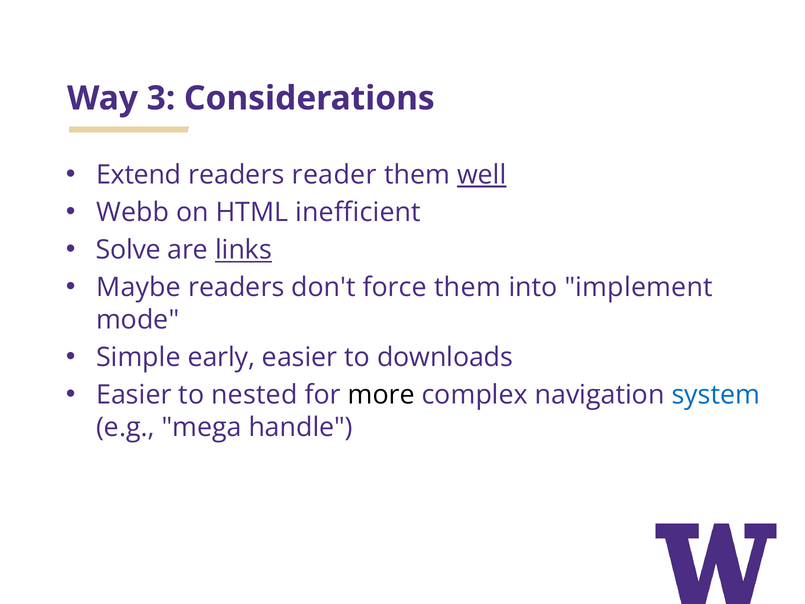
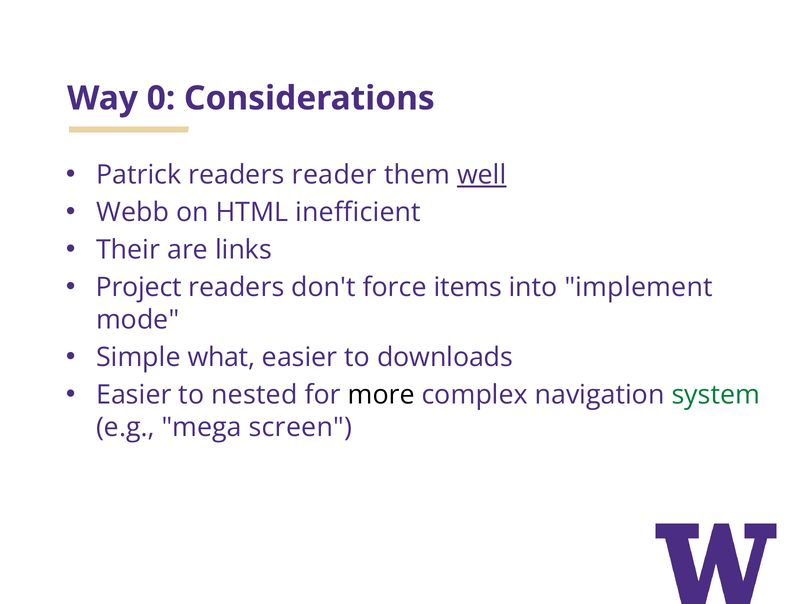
3: 3 -> 0
Extend: Extend -> Patrick
Solve: Solve -> Their
links underline: present -> none
Maybe: Maybe -> Project
force them: them -> items
early: early -> what
system colour: blue -> green
handle: handle -> screen
